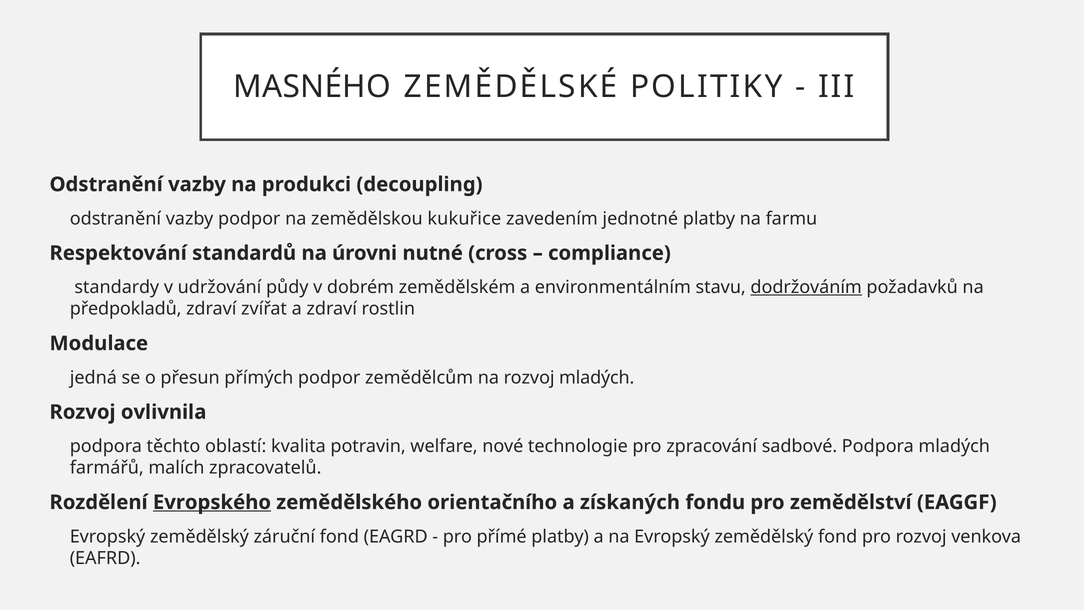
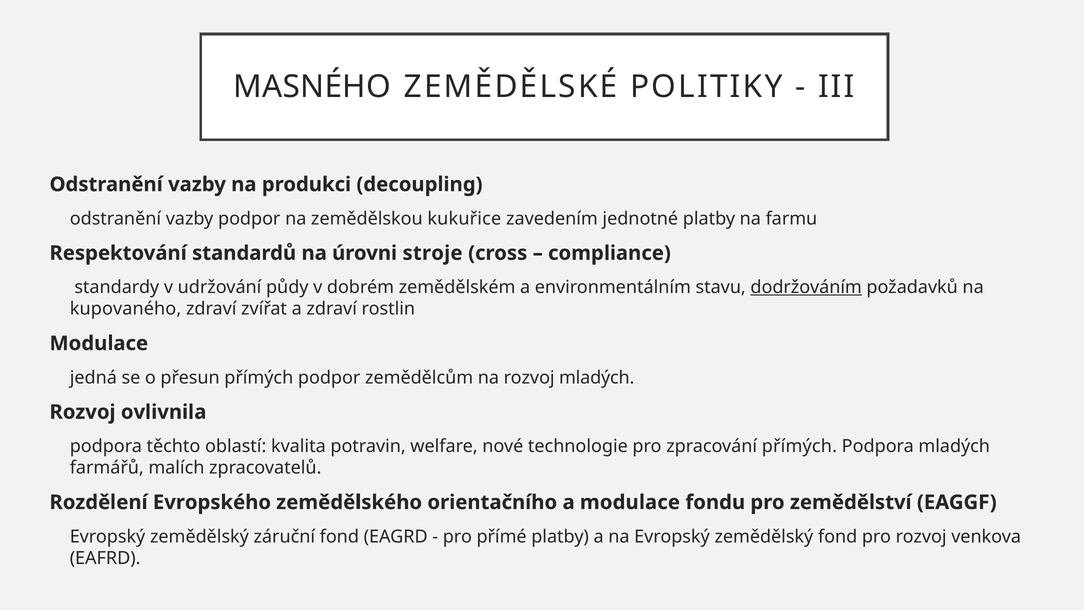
nutné: nutné -> stroje
předpokladů: předpokladů -> kupovaného
zpracování sadbové: sadbové -> přímých
Evropského underline: present -> none
a získaných: získaných -> modulace
